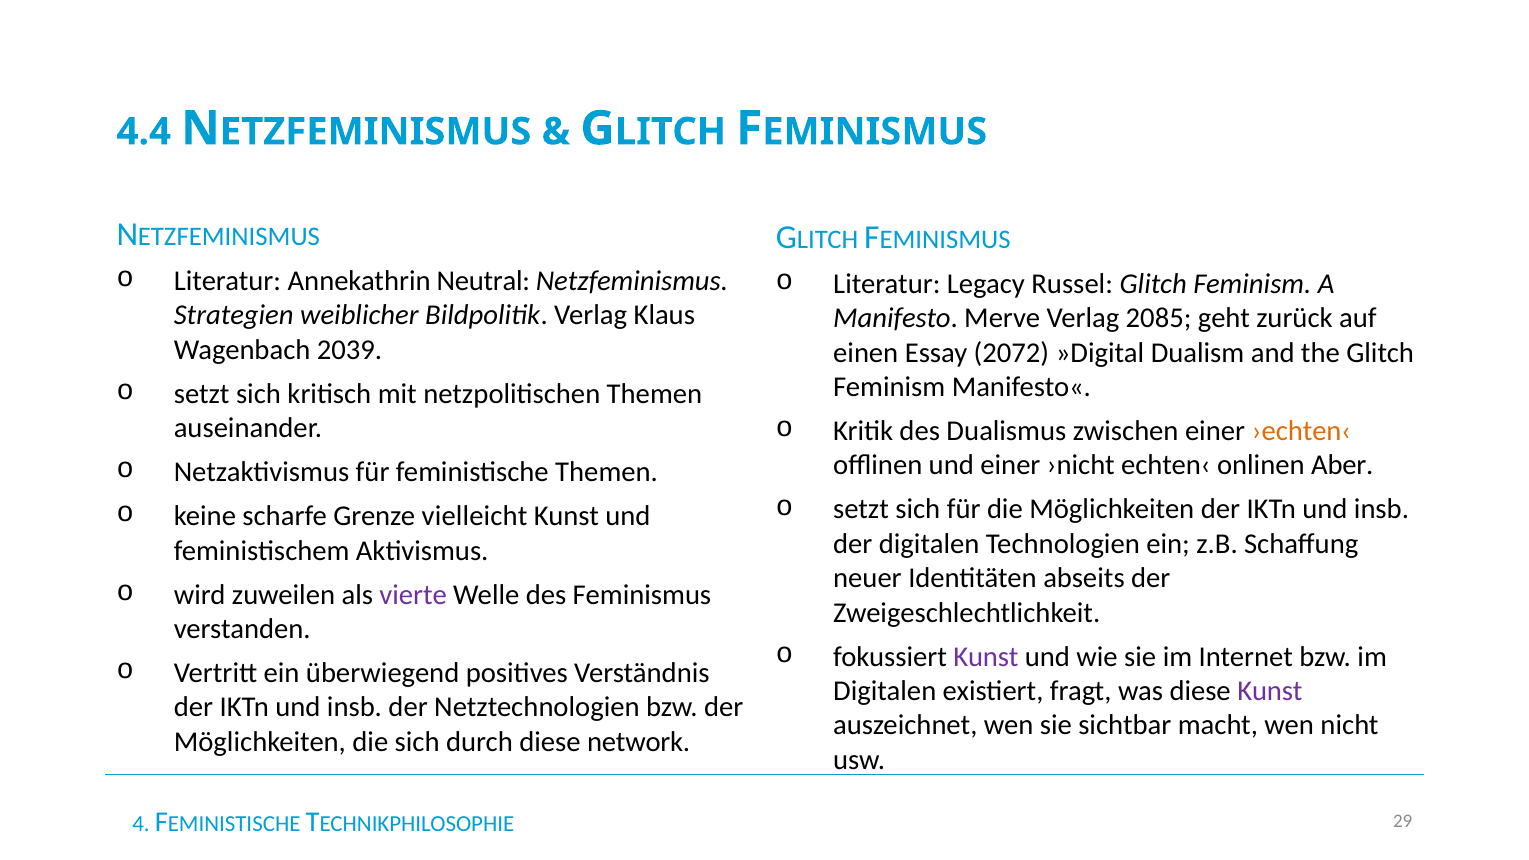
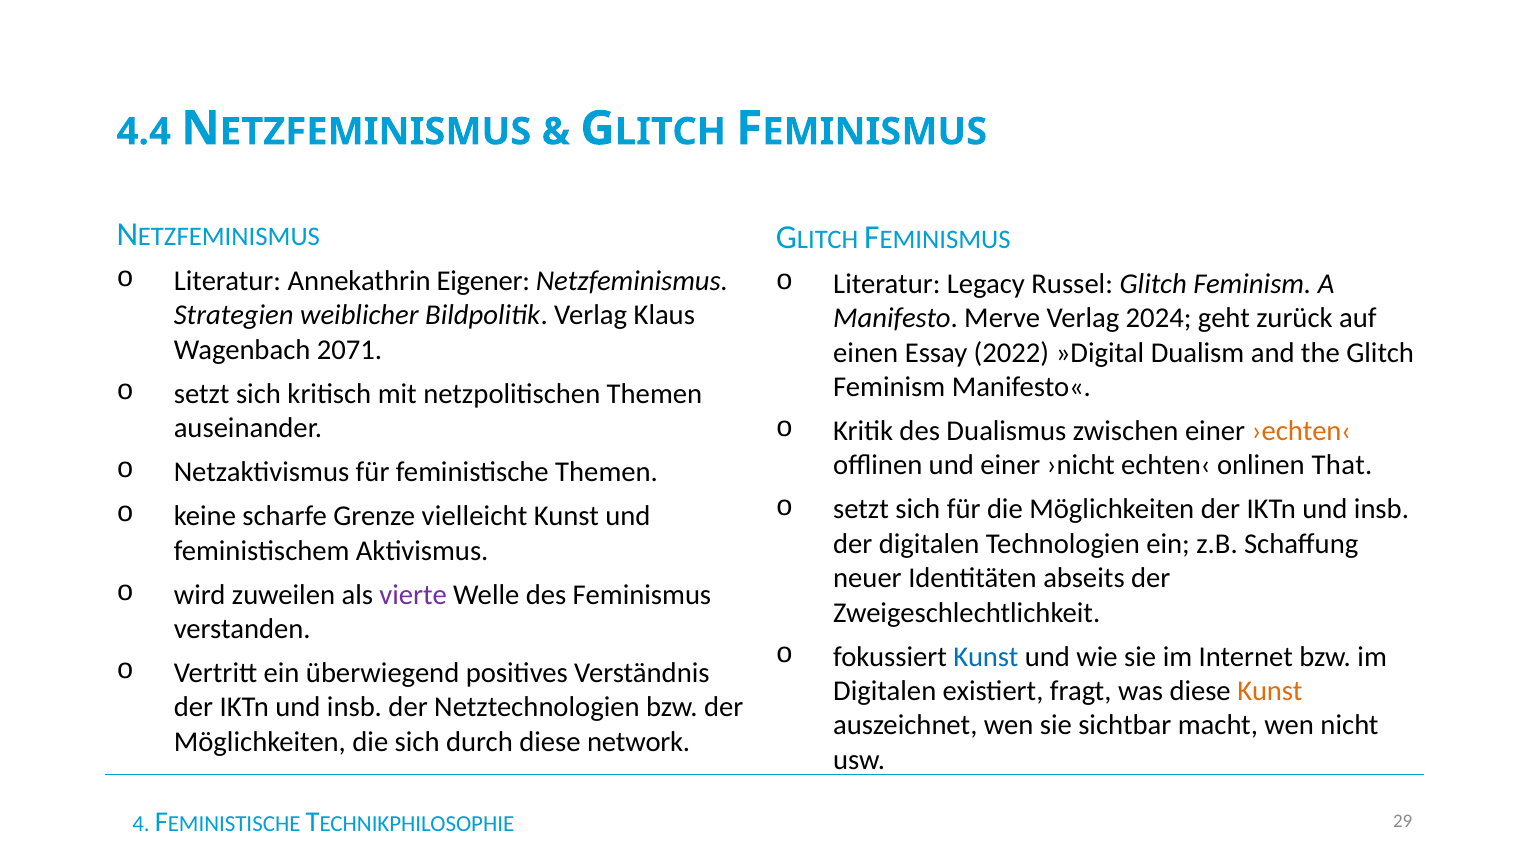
Neutral: Neutral -> Eigener
2085: 2085 -> 2024
2039: 2039 -> 2071
2072: 2072 -> 2022
Aber: Aber -> That
Kunst at (986, 657) colour: purple -> blue
Kunst at (1270, 691) colour: purple -> orange
